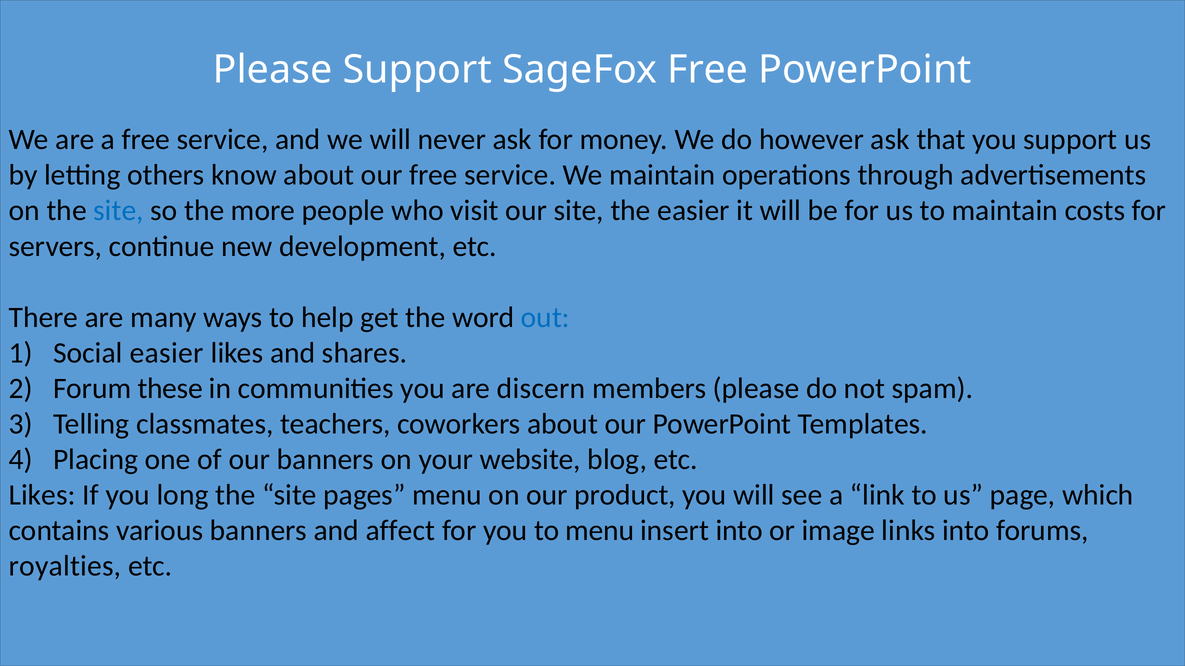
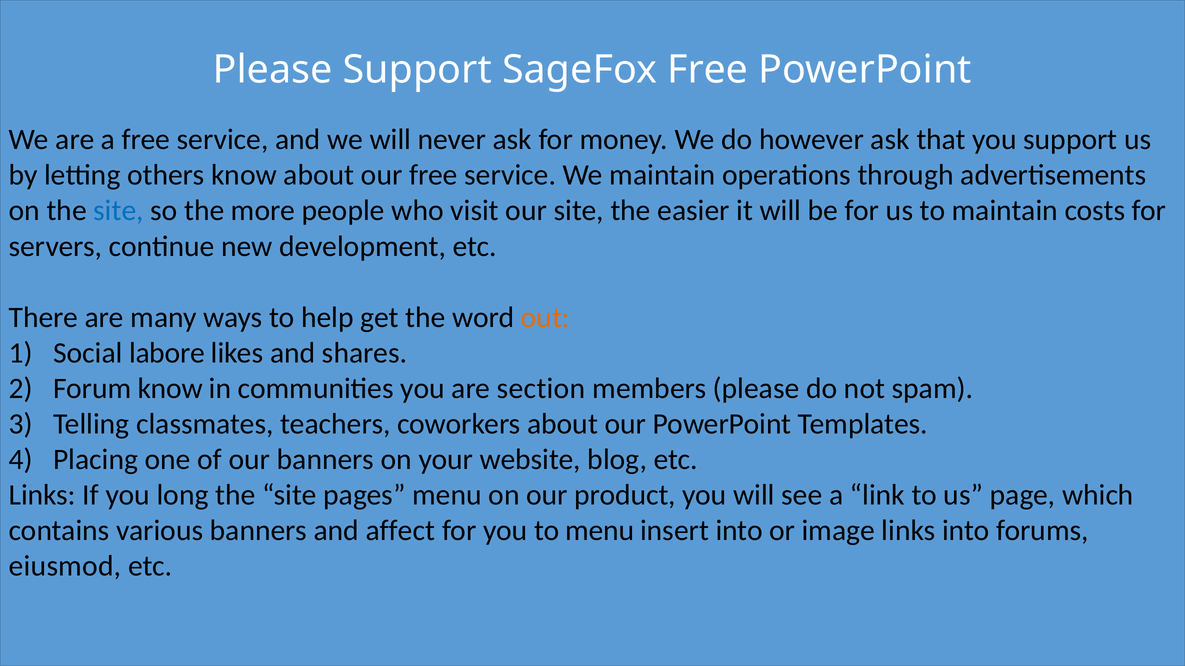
out colour: blue -> orange
Social easier: easier -> labore
Forum these: these -> know
discern: discern -> section
Likes at (42, 495): Likes -> Links
royalties: royalties -> eiusmod
